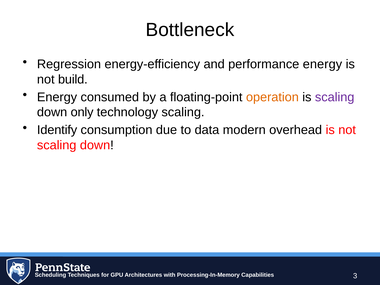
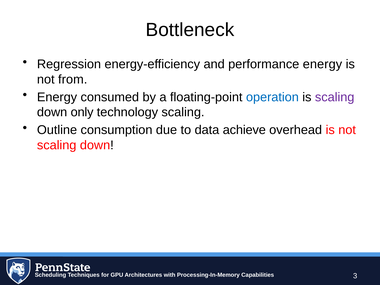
build: build -> from
operation colour: orange -> blue
Identify: Identify -> Outline
modern: modern -> achieve
